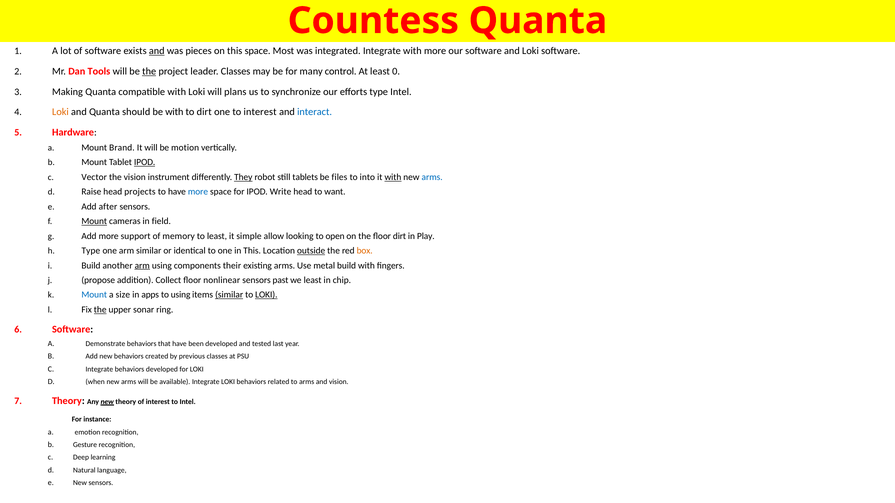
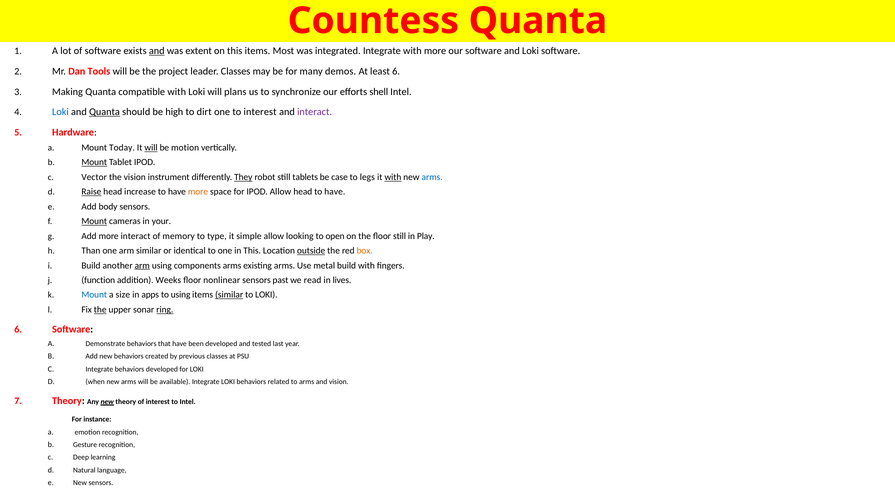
pieces: pieces -> extent
this space: space -> items
the at (149, 71) underline: present -> none
control: control -> demos
least 0: 0 -> 6
efforts type: type -> shell
Loki at (60, 112) colour: orange -> blue
Quanta at (105, 112) underline: none -> present
be with: with -> high
interact at (315, 112) colour: blue -> purple
Brand: Brand -> Today
will at (151, 148) underline: none -> present
Mount at (94, 162) underline: none -> present
IPOD at (145, 162) underline: present -> none
files: files -> case
into: into -> legs
Raise underline: none -> present
projects: projects -> increase
more at (198, 192) colour: blue -> orange
IPOD Write: Write -> Allow
head to want: want -> have
after: after -> body
field: field -> your
more support: support -> interact
to least: least -> type
floor dirt: dirt -> still
Type at (91, 251): Type -> Than
components their: their -> arms
propose: propose -> function
Collect: Collect -> Weeks
we least: least -> read
chip: chip -> lives
LOKI at (266, 295) underline: present -> none
ring underline: none -> present
